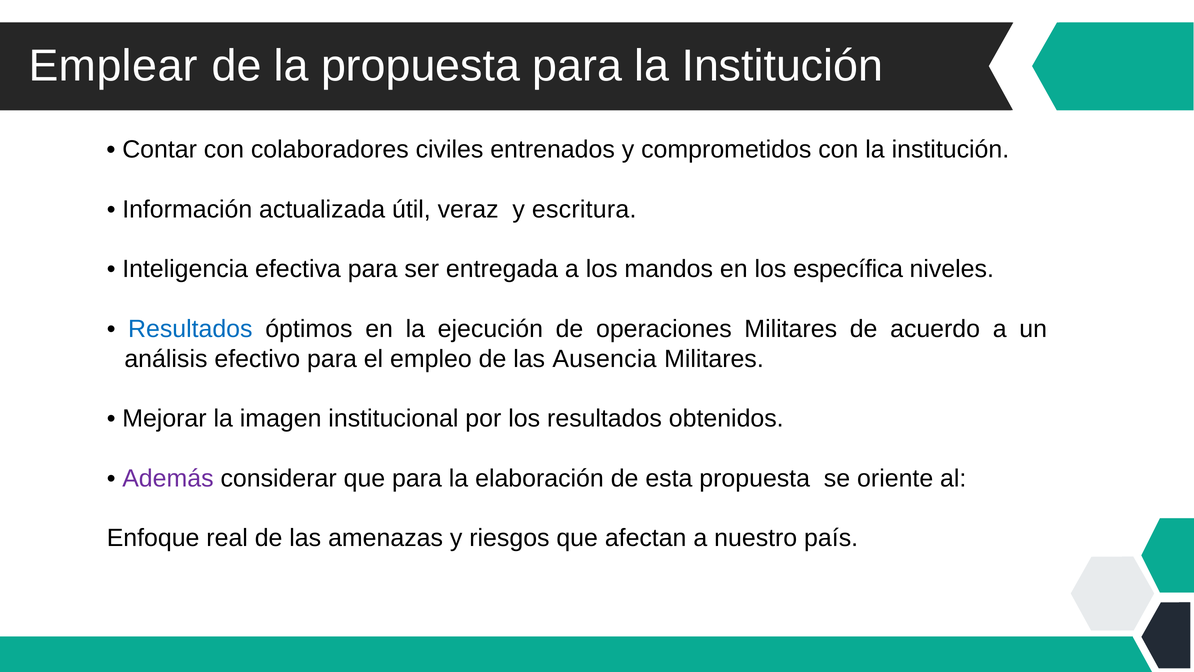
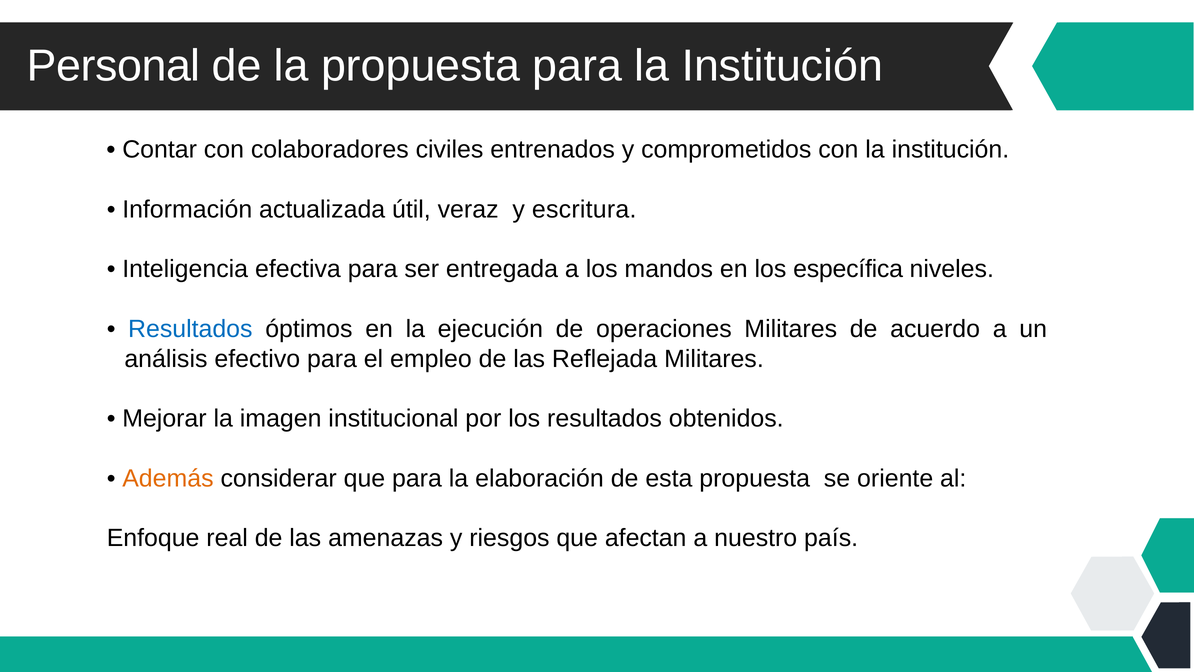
Emplear: Emplear -> Personal
Ausencia: Ausencia -> Reflejada
Además colour: purple -> orange
